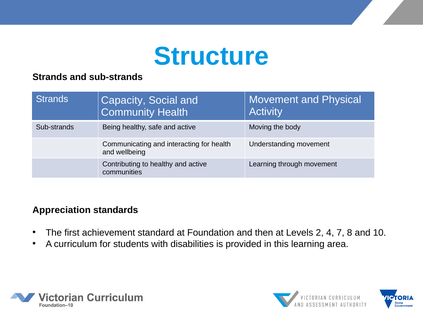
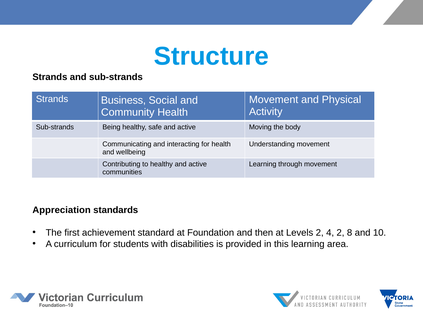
Capacity: Capacity -> Business
4 7: 7 -> 2
